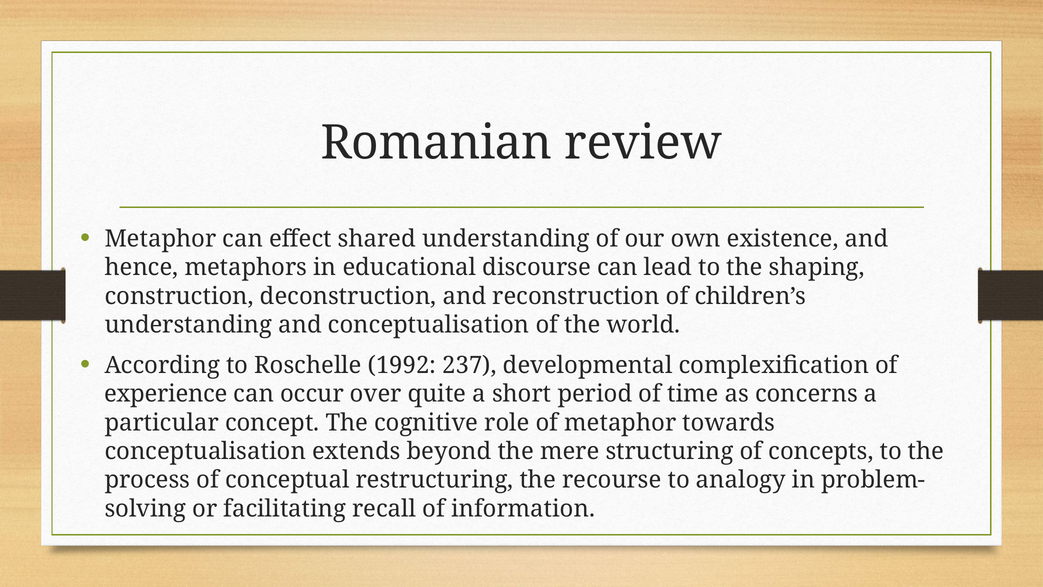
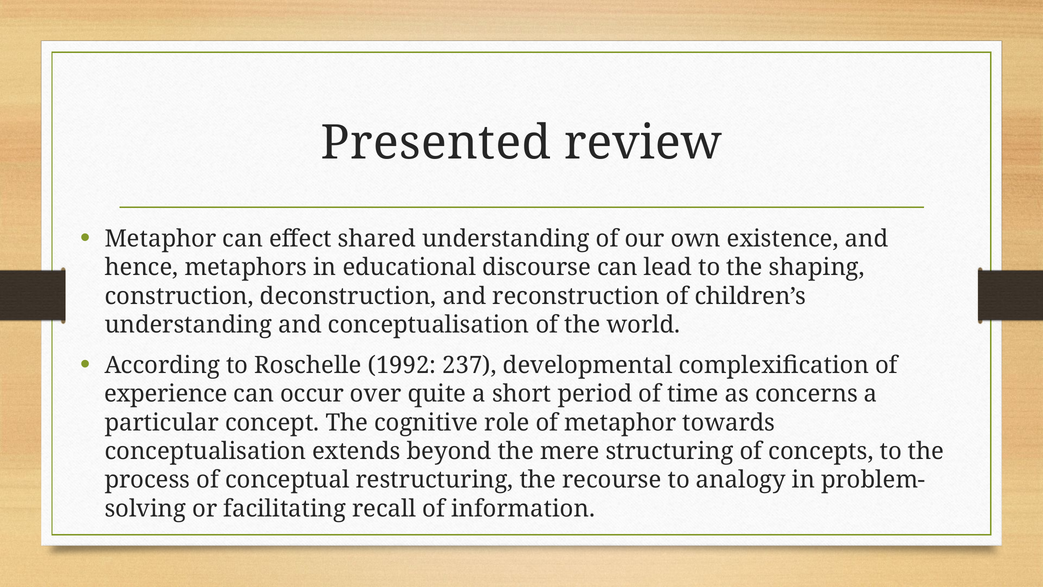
Romanian: Romanian -> Presented
